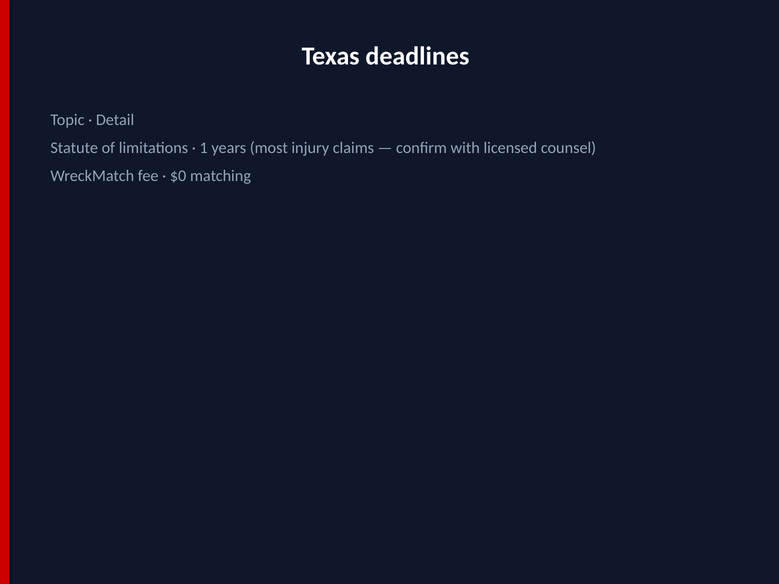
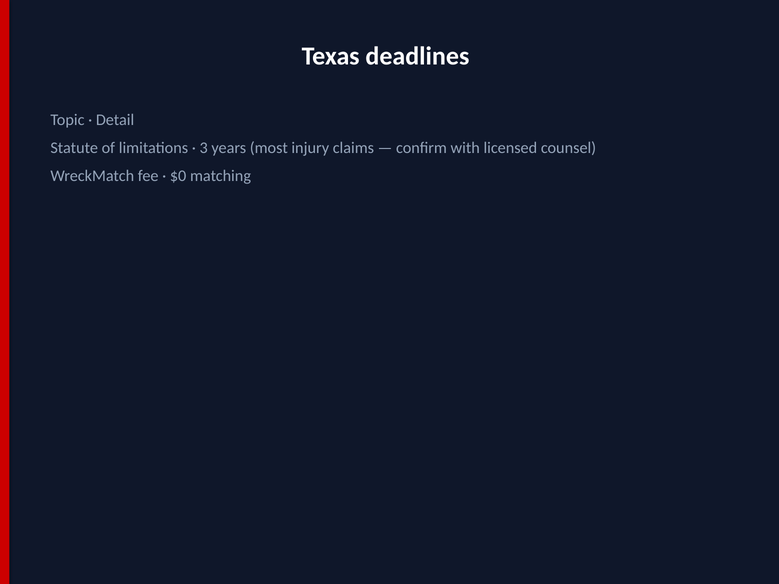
1: 1 -> 3
